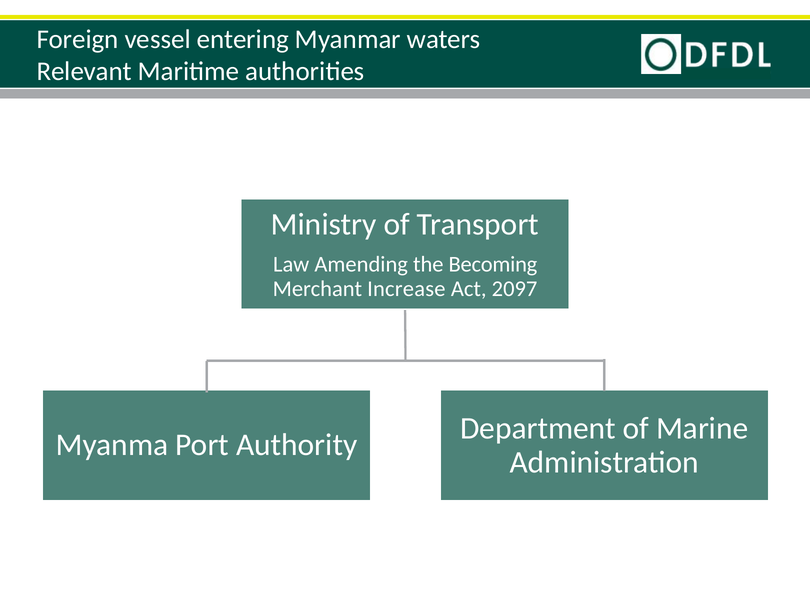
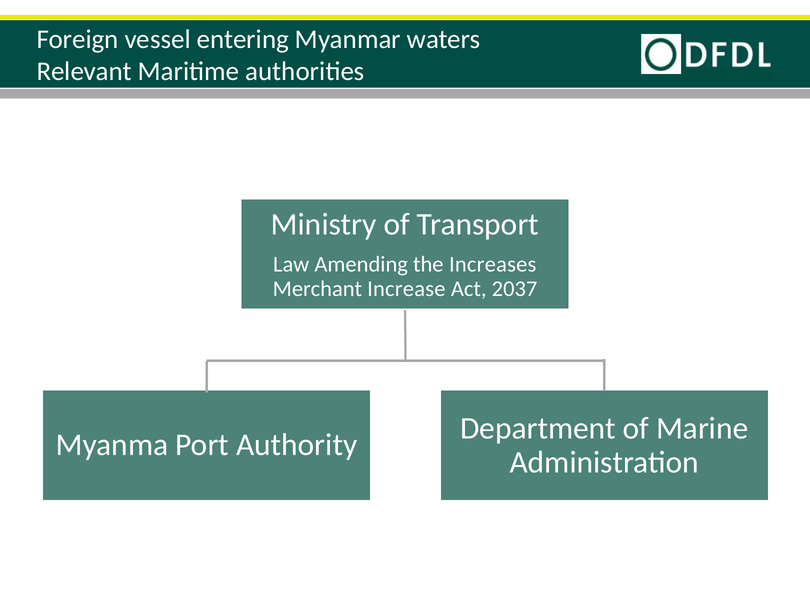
Becoming: Becoming -> Increases
2097: 2097 -> 2037
